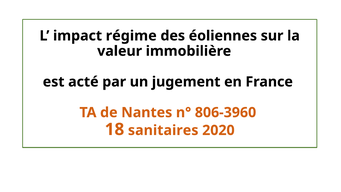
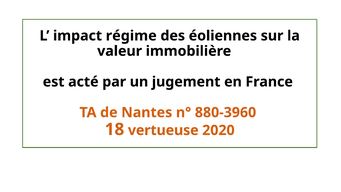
806-3960: 806-3960 -> 880-3960
sanitaires: sanitaires -> vertueuse
